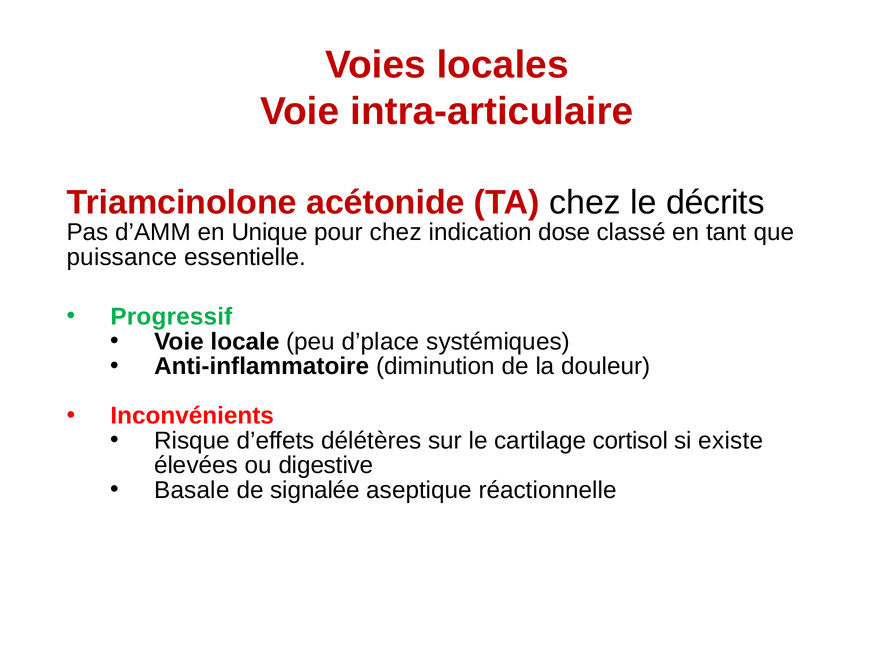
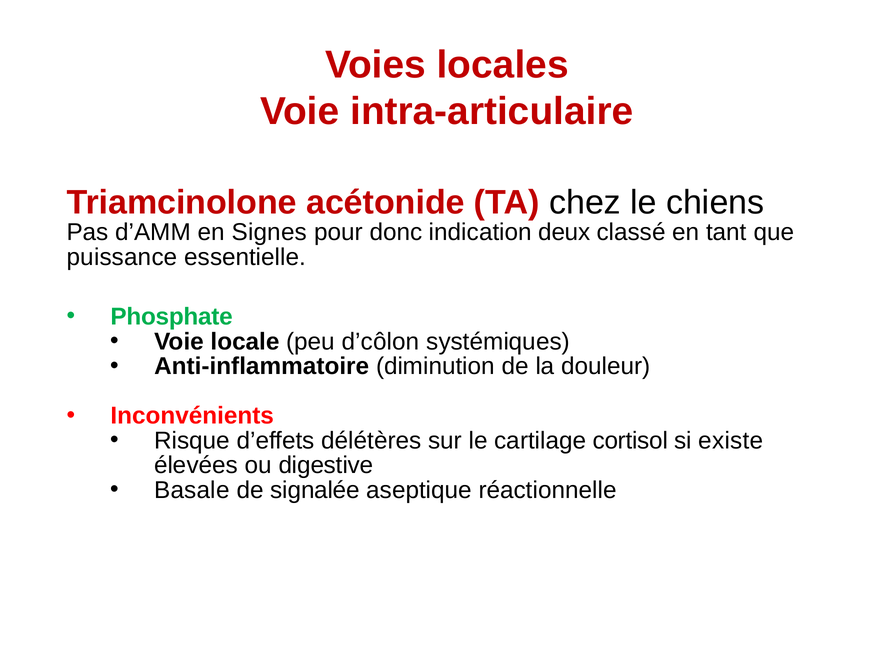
décrits: décrits -> chiens
Unique: Unique -> Signes
pour chez: chez -> donc
dose: dose -> deux
Progressif: Progressif -> Phosphate
d’place: d’place -> d’côlon
